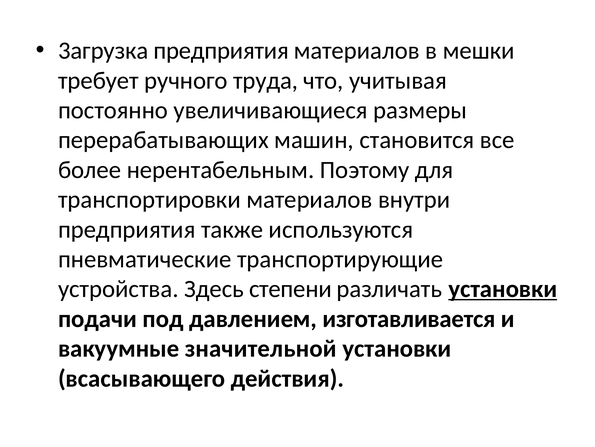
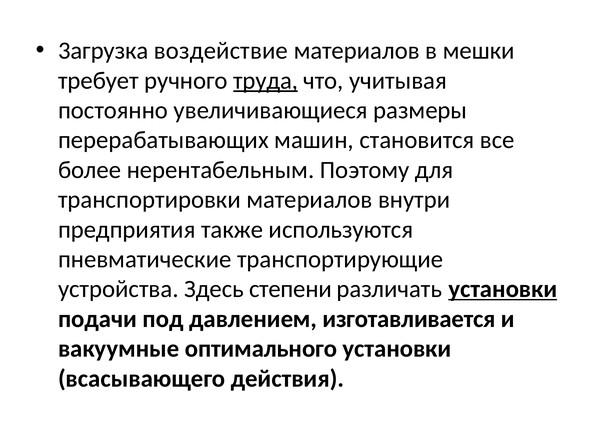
3aгрузка предприятия: предприятия -> воздействие
труда underline: none -> present
значительной: значительной -> оптимального
